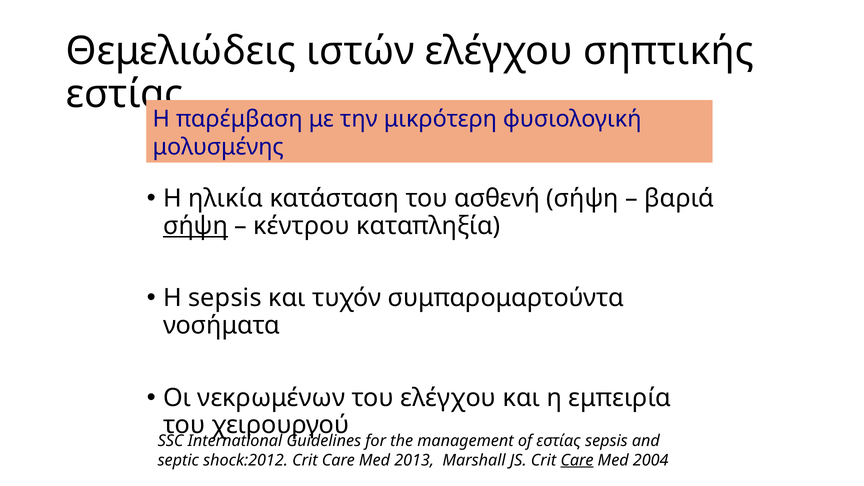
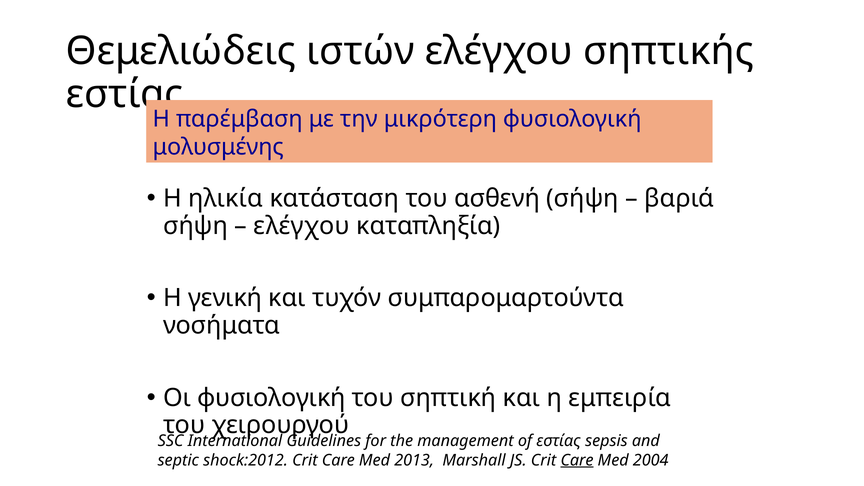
σήψη at (196, 226) underline: present -> none
κέντρου at (302, 226): κέντρου -> ελέγχου
Η sepsis: sepsis -> γενική
Οι νεκρωμένων: νεκρωμένων -> φυσιολογική
του ελέγχου: ελέγχου -> σηπτική
